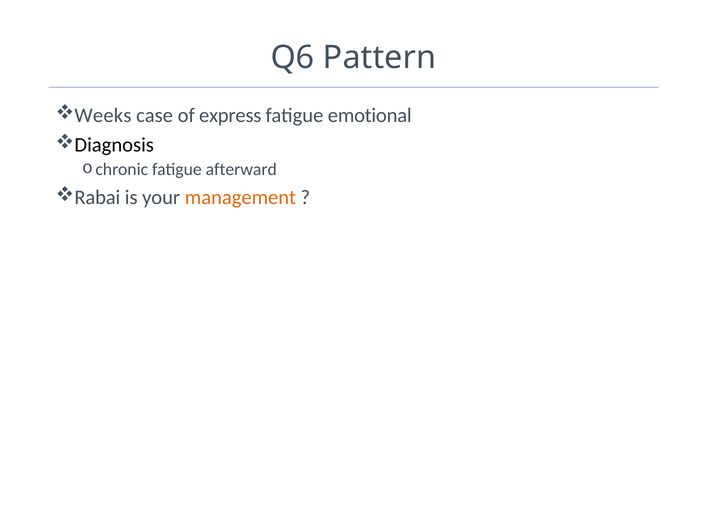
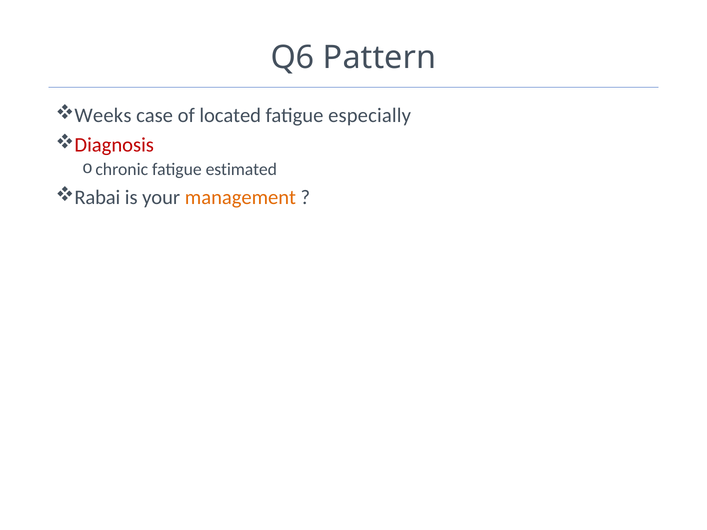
express: express -> located
emotional: emotional -> especially
Diagnosis colour: black -> red
afterward: afterward -> estimated
